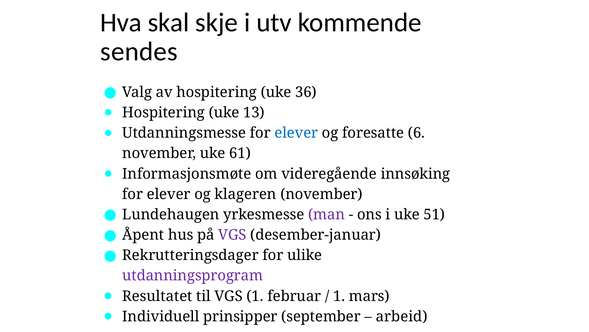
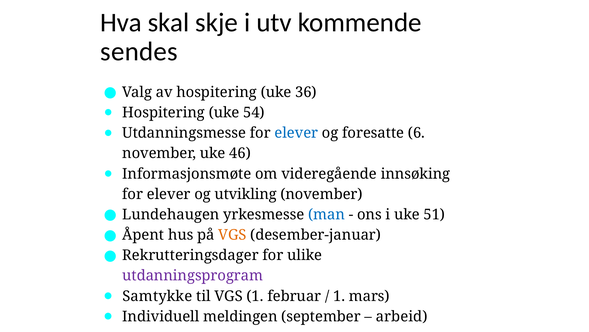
13: 13 -> 54
61: 61 -> 46
klageren: klageren -> utvikling
man colour: purple -> blue
VGS at (232, 234) colour: purple -> orange
Resultatet: Resultatet -> Samtykke
prinsipper: prinsipper -> meldingen
